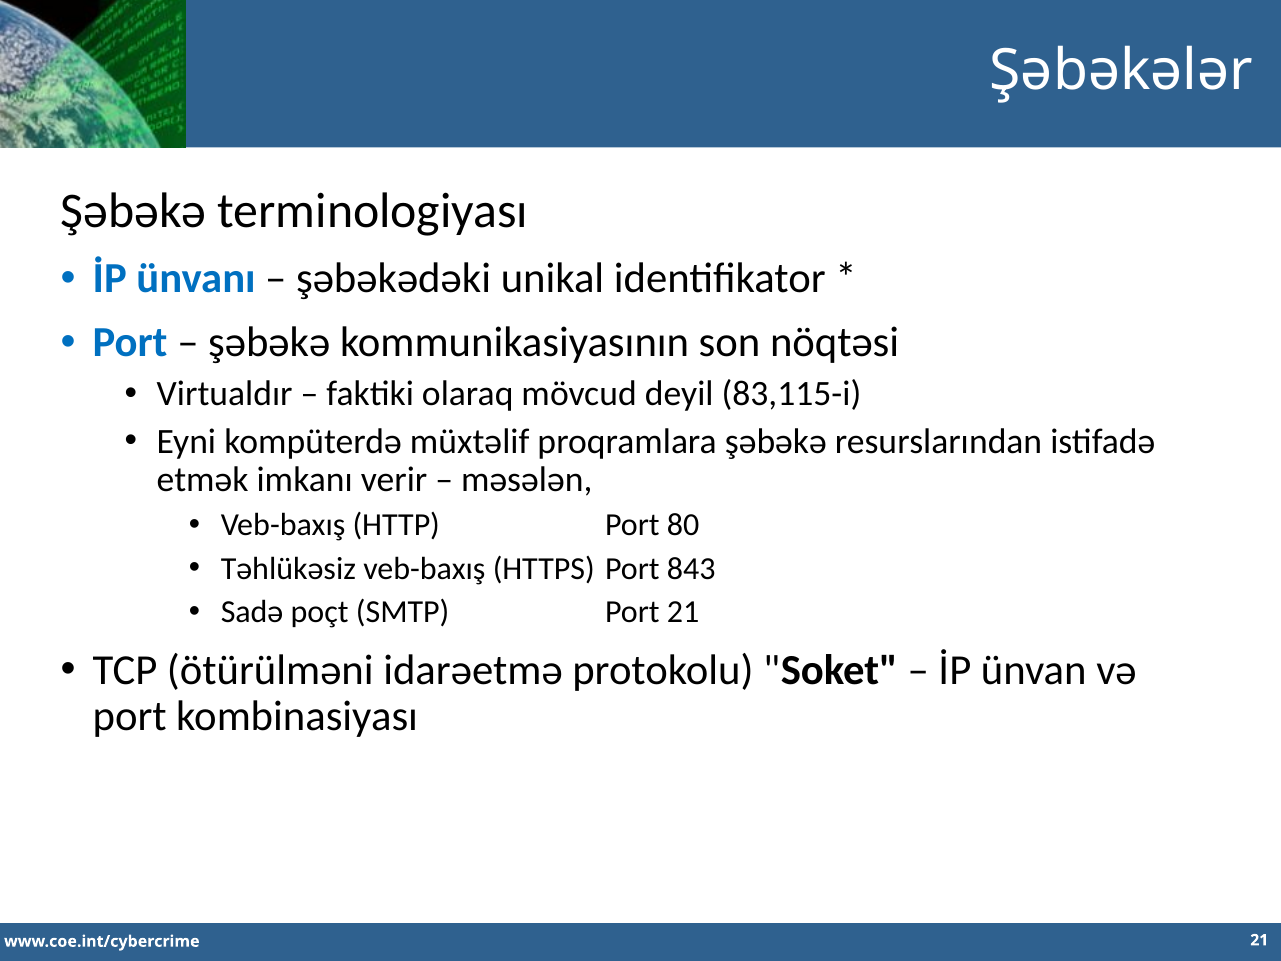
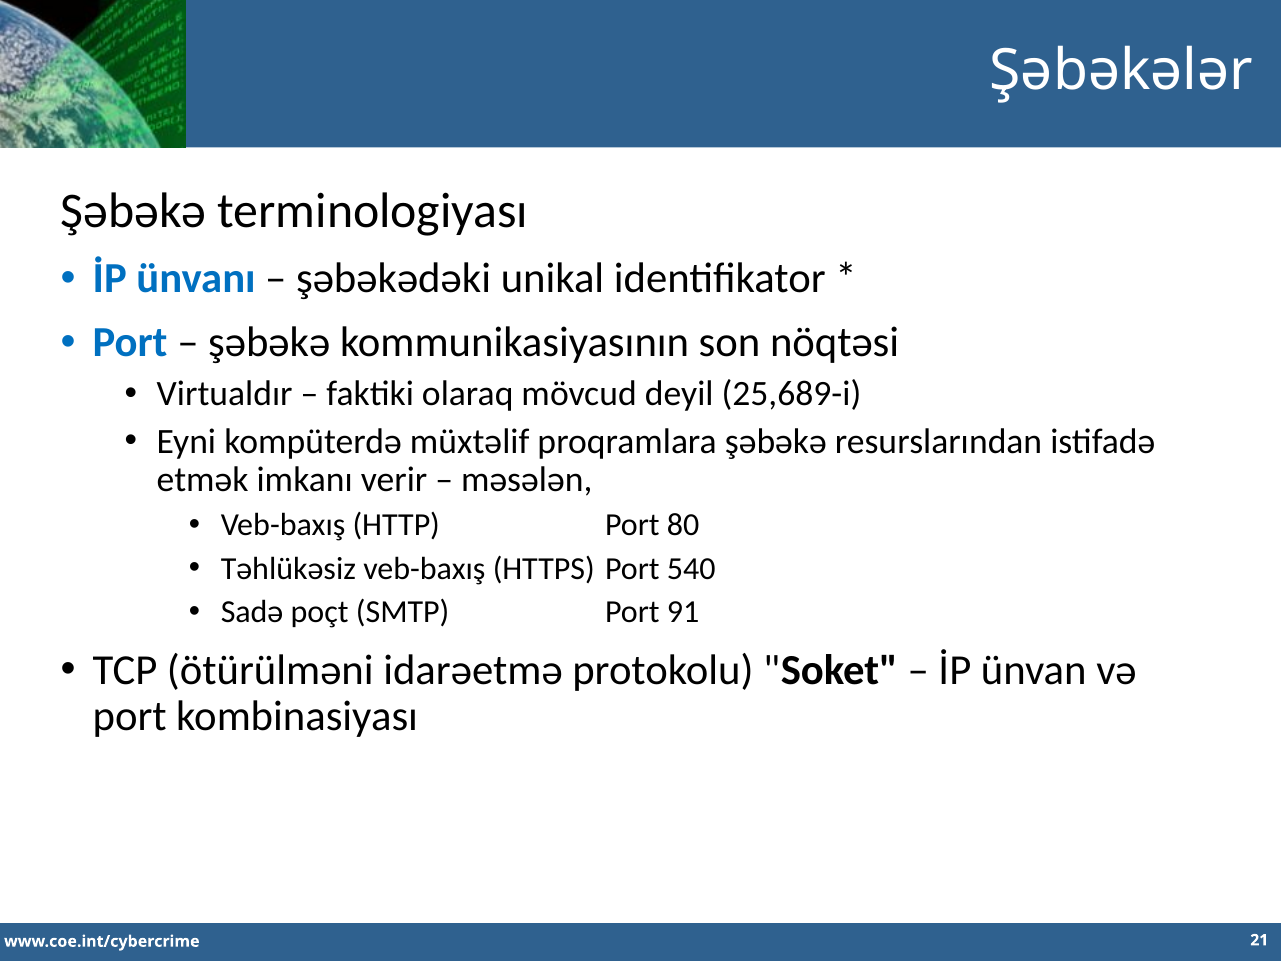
83,115-i: 83,115-i -> 25,689-i
843: 843 -> 540
Port 21: 21 -> 91
